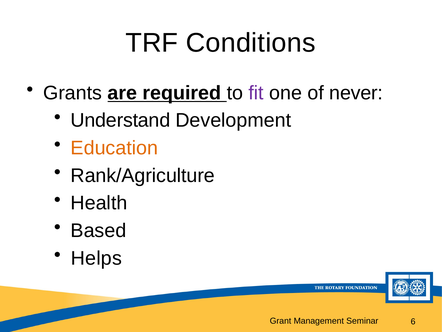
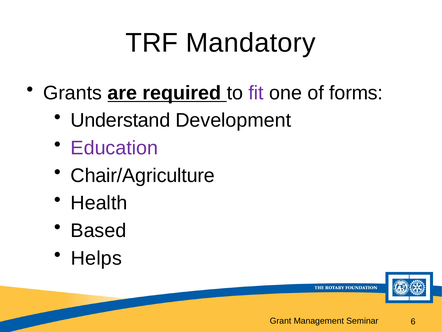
Conditions: Conditions -> Mandatory
never: never -> forms
Education colour: orange -> purple
Rank/Agriculture: Rank/Agriculture -> Chair/Agriculture
